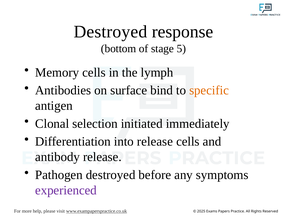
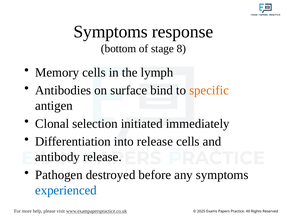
Destroyed at (110, 32): Destroyed -> Symptoms
5: 5 -> 8
experienced colour: purple -> blue
